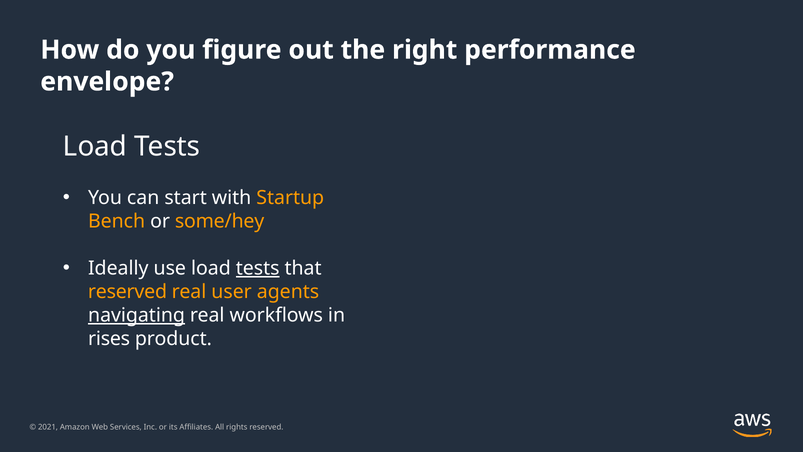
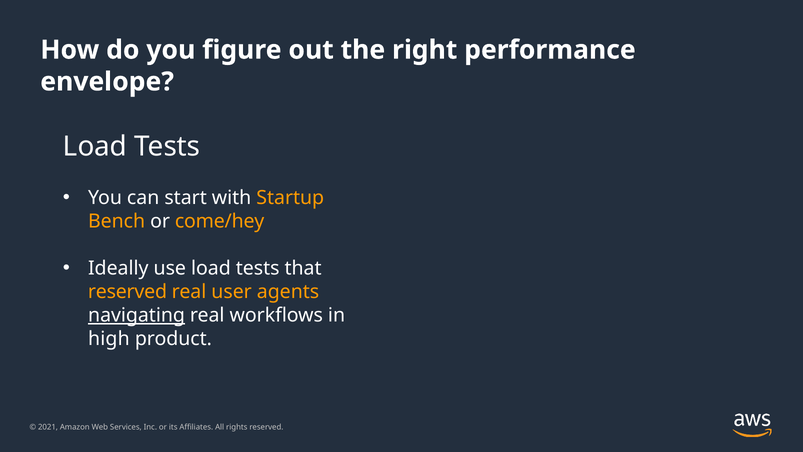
some/hey: some/hey -> come/hey
tests at (258, 268) underline: present -> none
rises: rises -> high
